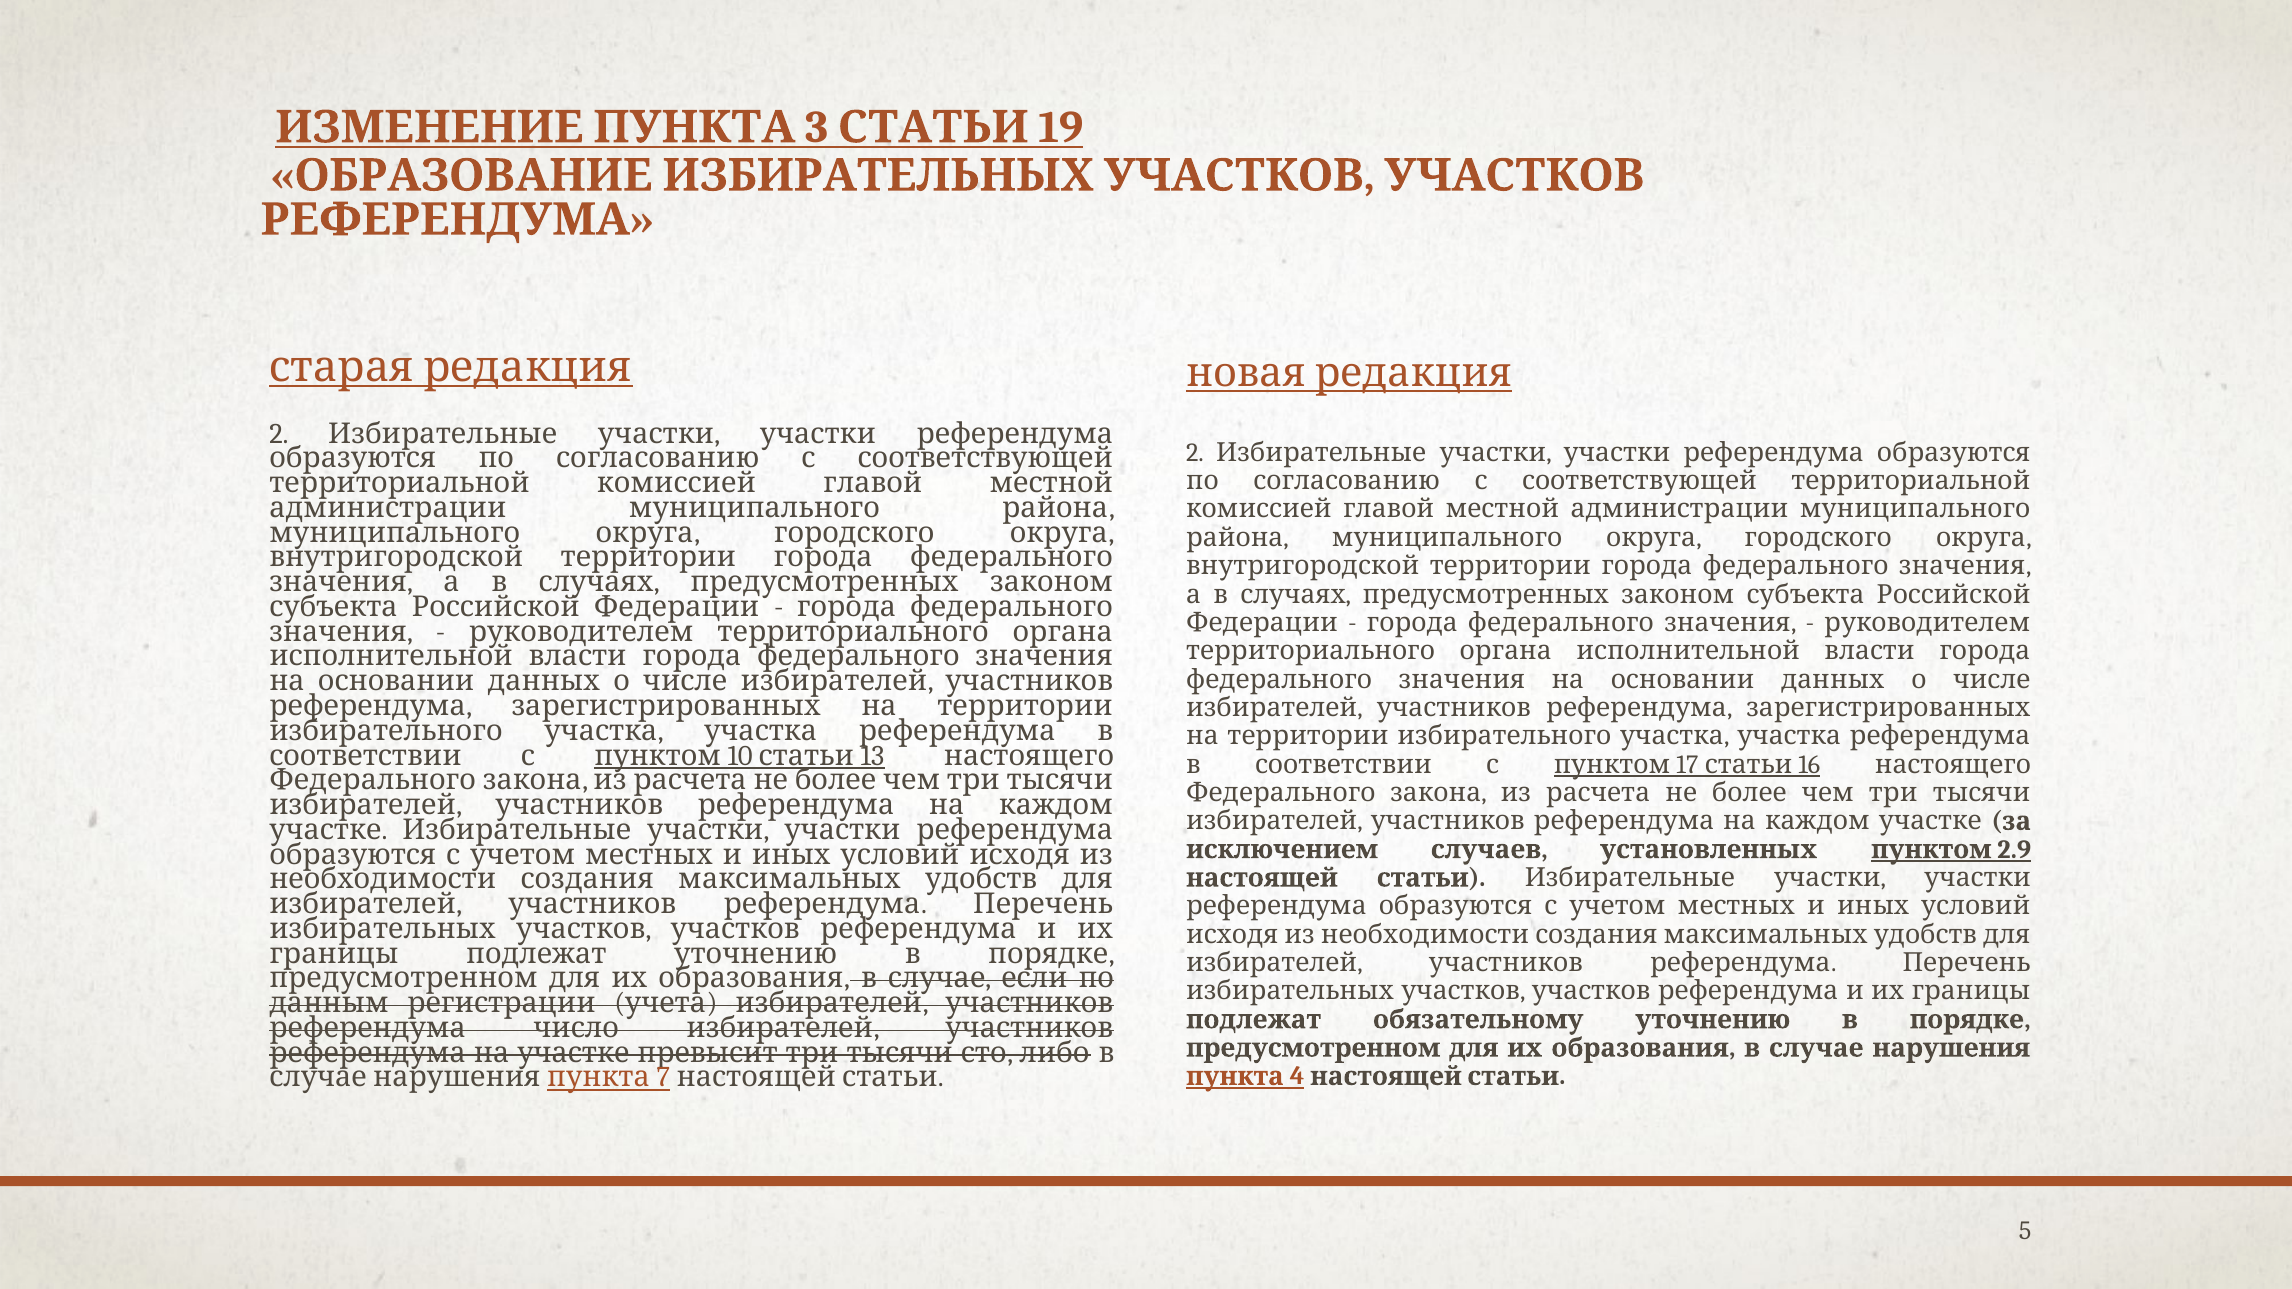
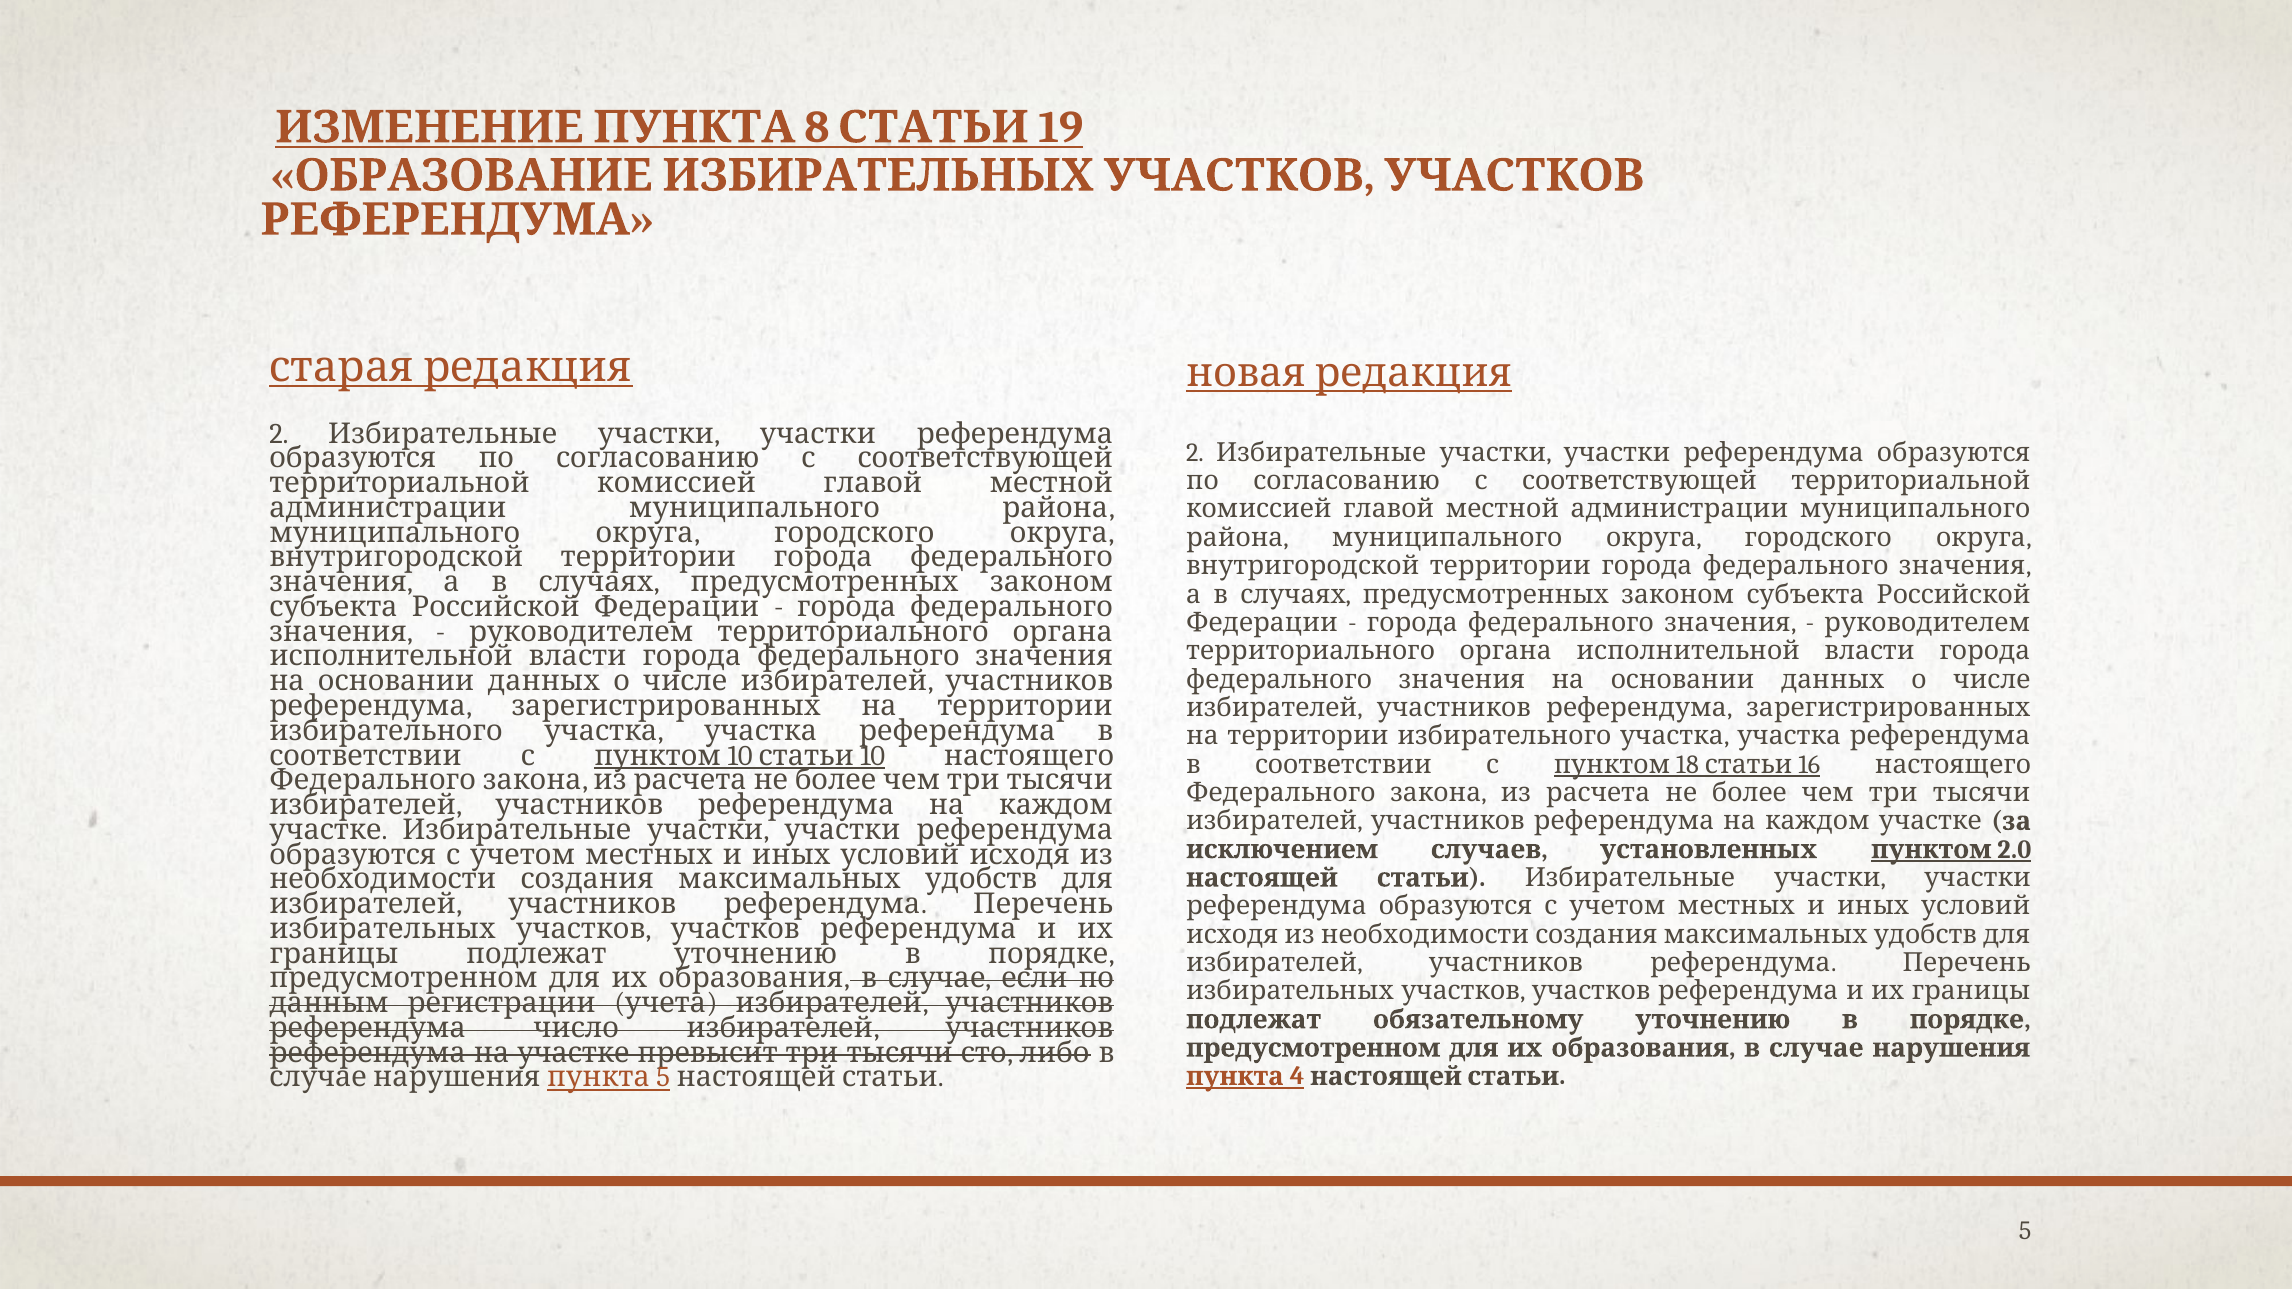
3: 3 -> 8
10 13: 13 -> 10
17: 17 -> 18
2.9: 2.9 -> 2.0
7 at (663, 1078): 7 -> 5
